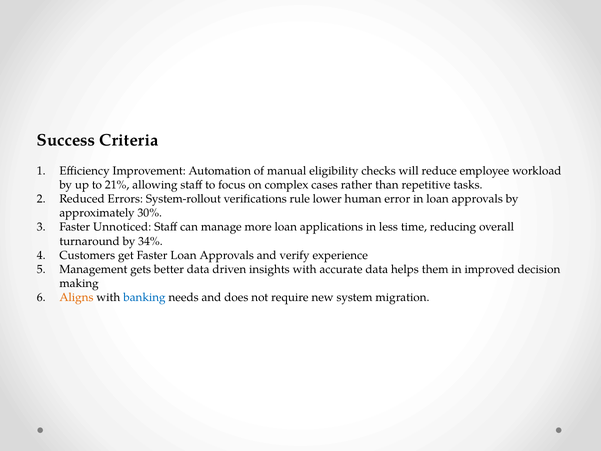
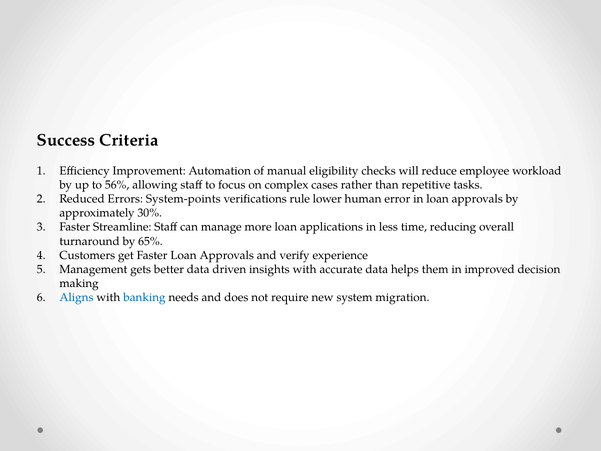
21%: 21% -> 56%
System-rollout: System-rollout -> System-points
Unnoticed: Unnoticed -> Streamline
34%: 34% -> 65%
Aligns colour: orange -> blue
